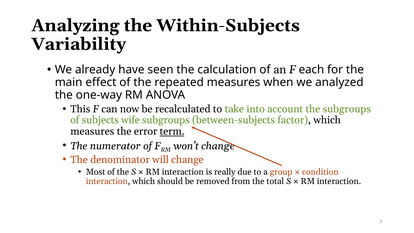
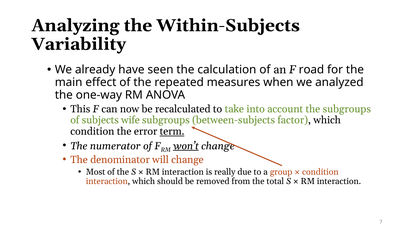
each: each -> road
measures at (92, 131): measures -> condition
won’t underline: none -> present
